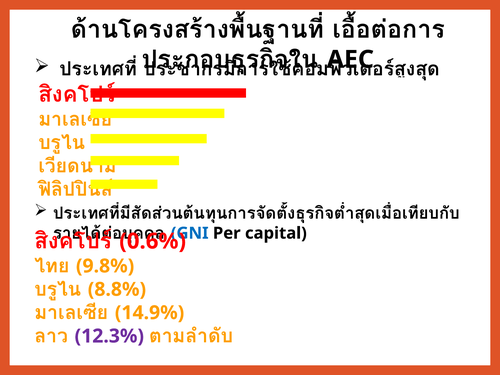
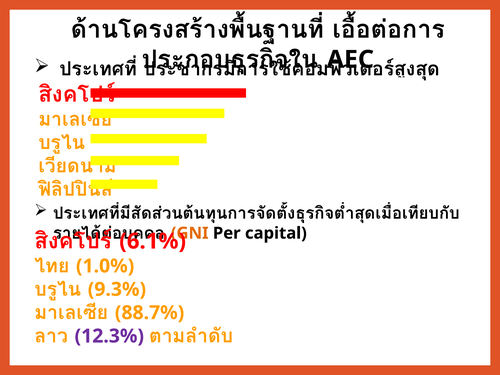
GNI colour: blue -> orange
0.6%: 0.6% -> 6.1%
9.8%: 9.8% -> 1.0%
8.8%: 8.8% -> 9.3%
14.9%: 14.9% -> 88.7%
